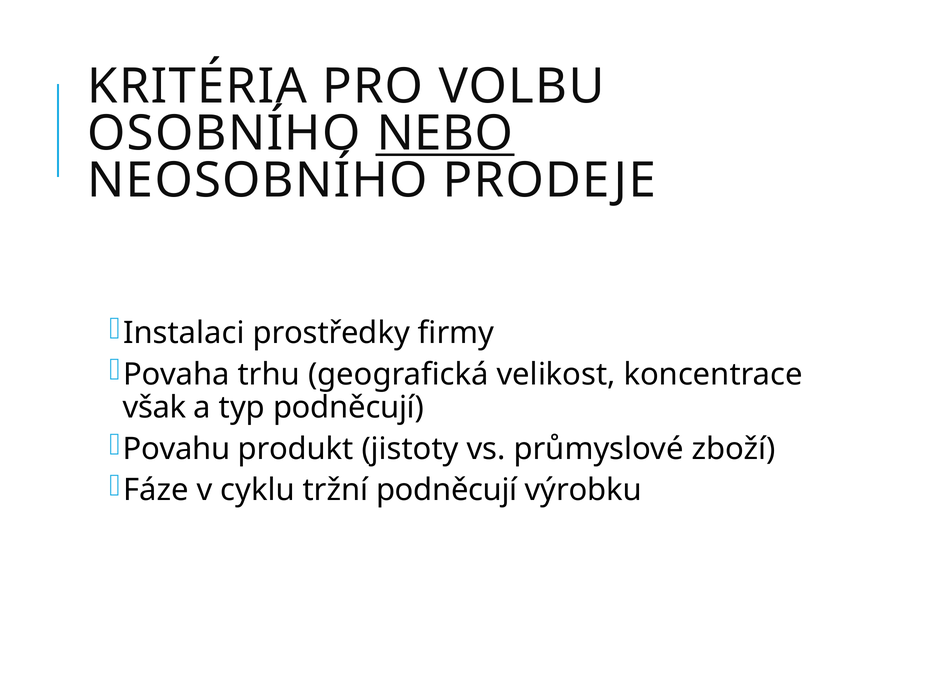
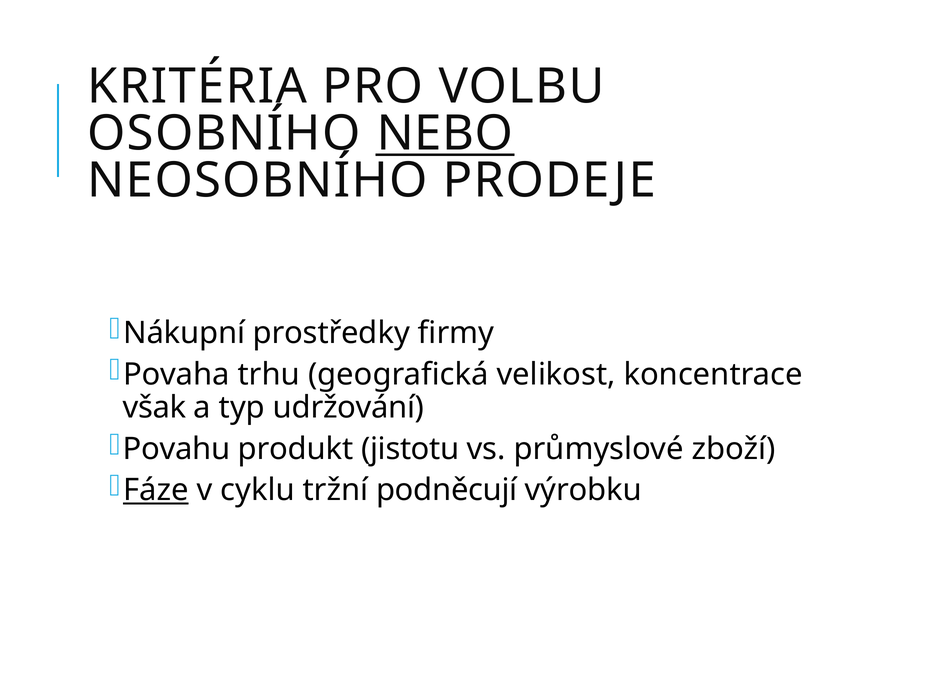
Instalaci: Instalaci -> Nákupní
typ podněcují: podněcují -> udržování
jistoty: jistoty -> jistotu
Fáze underline: none -> present
